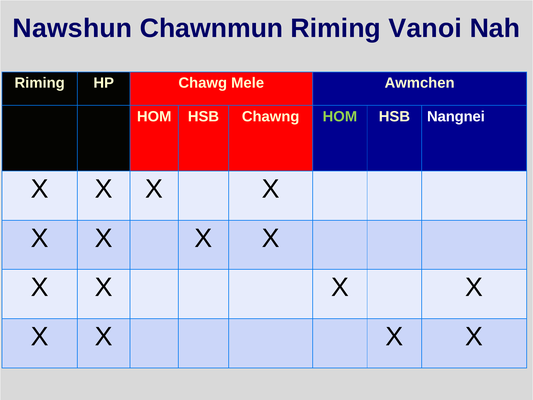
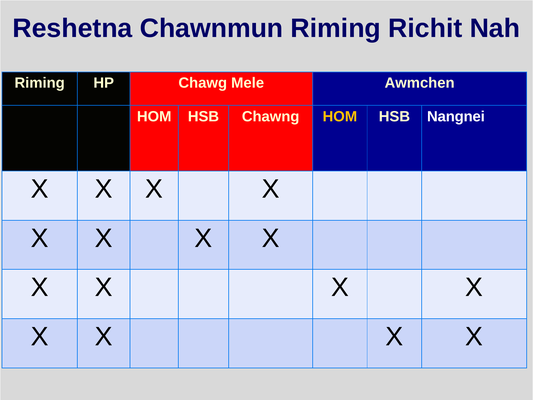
Nawshun: Nawshun -> Reshetna
Vanoi: Vanoi -> Richit
HOM at (340, 117) colour: light green -> yellow
